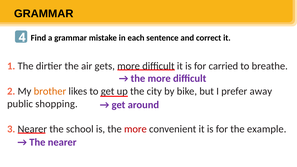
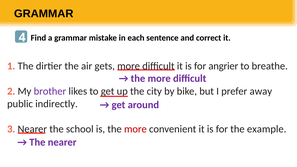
carried: carried -> angrier
brother colour: orange -> purple
shopping: shopping -> indirectly
